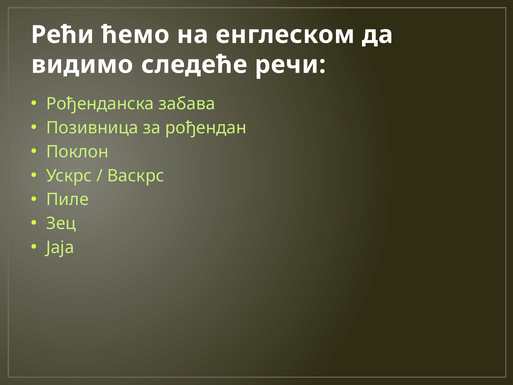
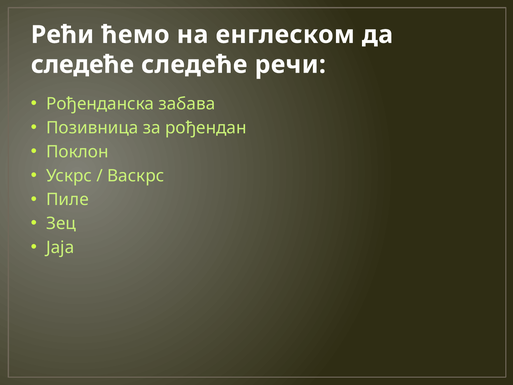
видимо at (82, 65): видимо -> следеће
